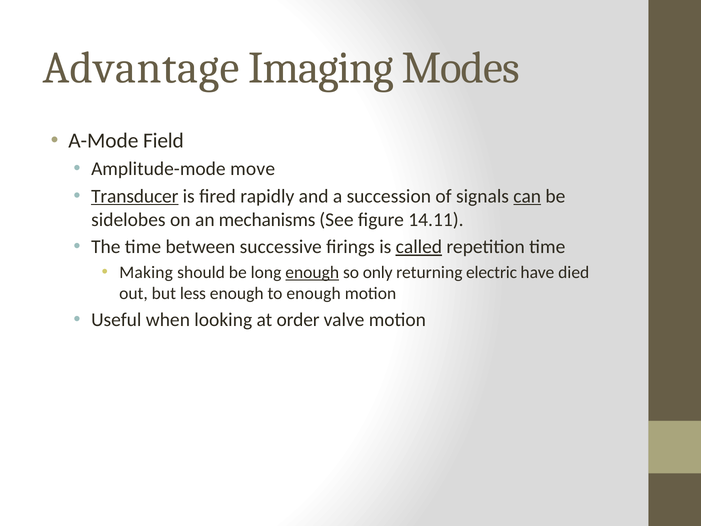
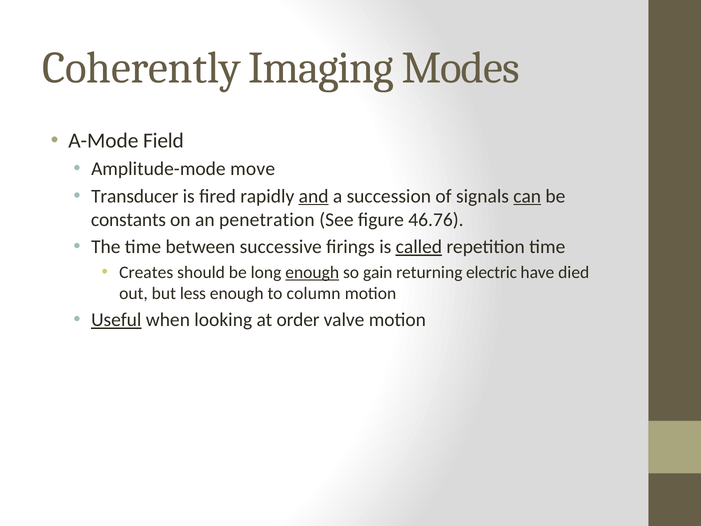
Advantage: Advantage -> Coherently
Transducer underline: present -> none
and underline: none -> present
sidelobes: sidelobes -> constants
mechanisms: mechanisms -> penetration
14.11: 14.11 -> 46.76
Making: Making -> Creates
only: only -> gain
to enough: enough -> column
Useful underline: none -> present
